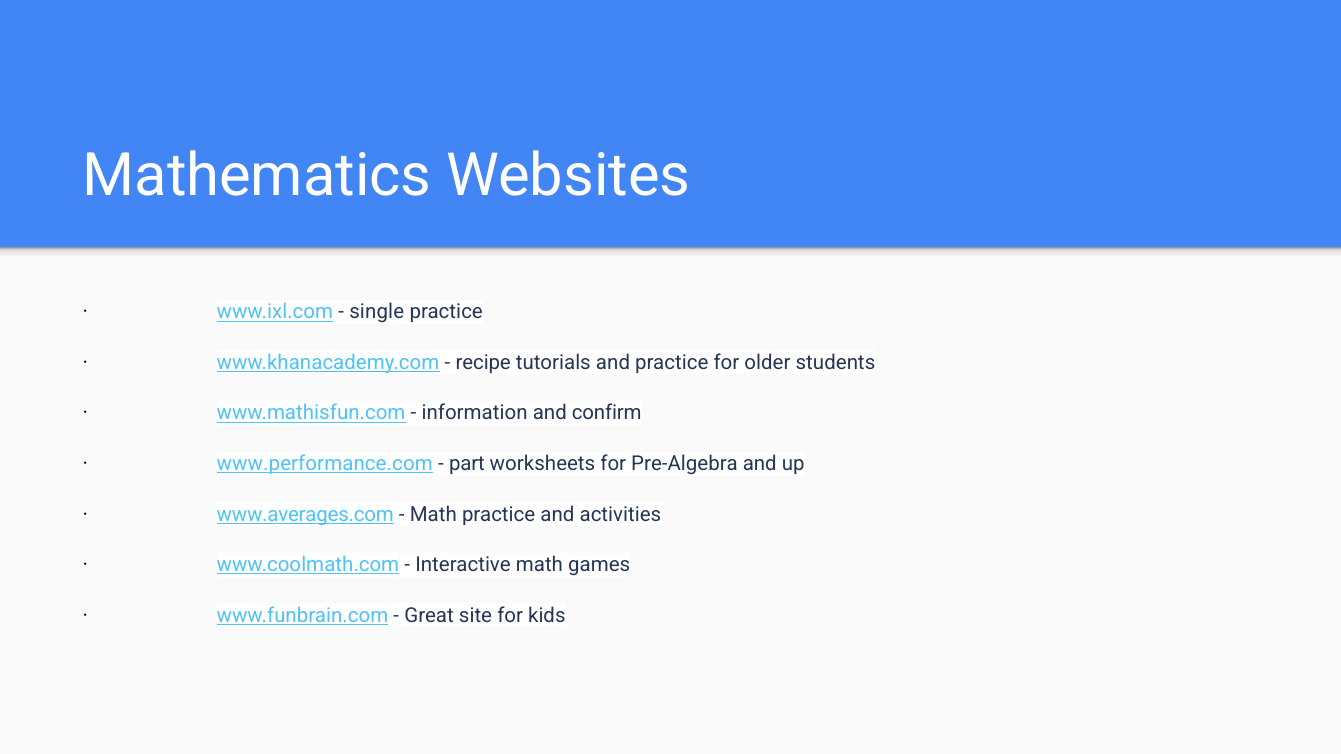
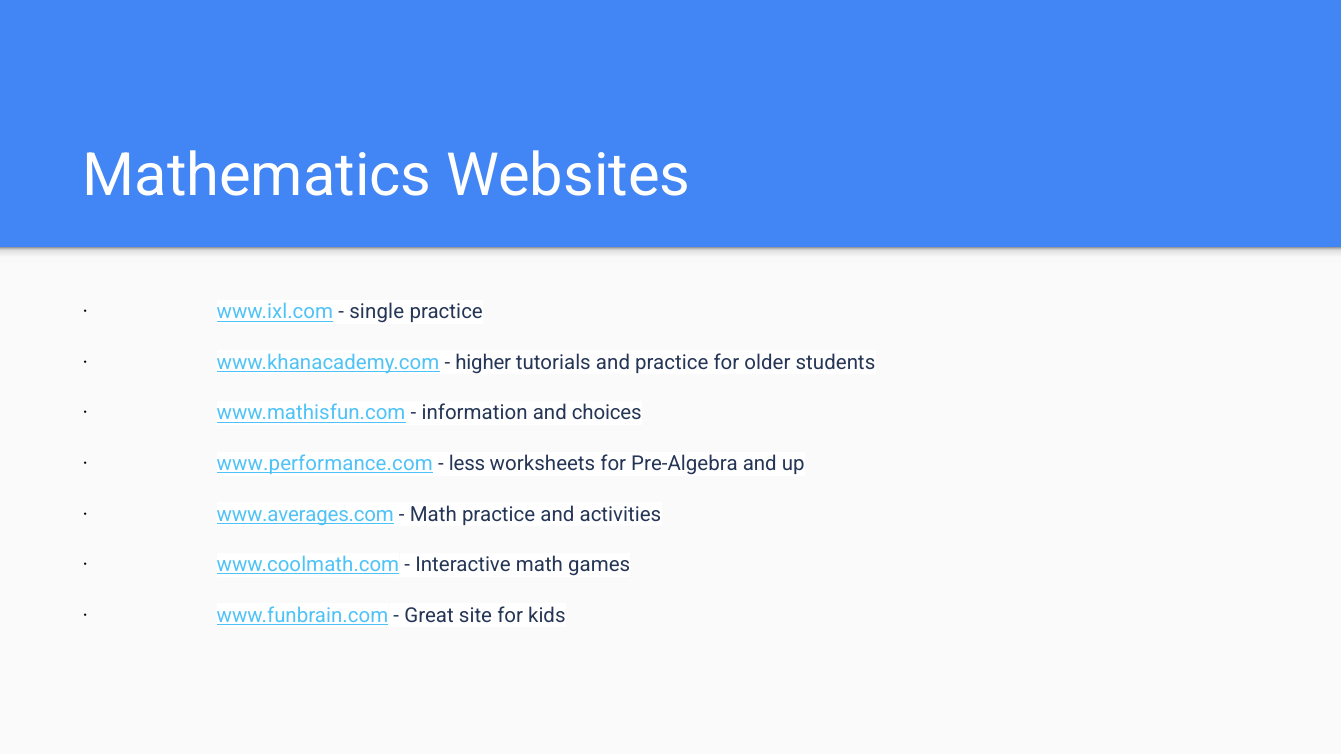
recipe: recipe -> higher
confirm: confirm -> choices
part: part -> less
